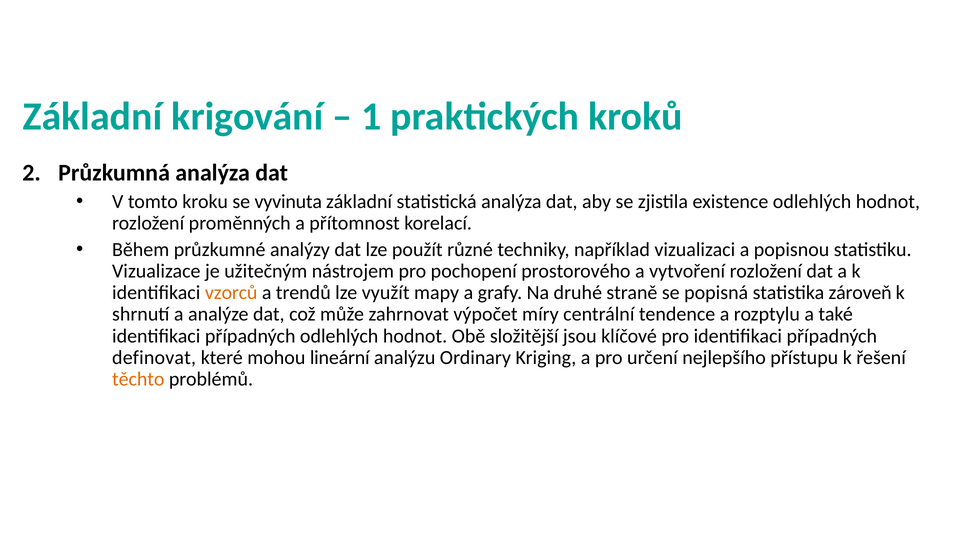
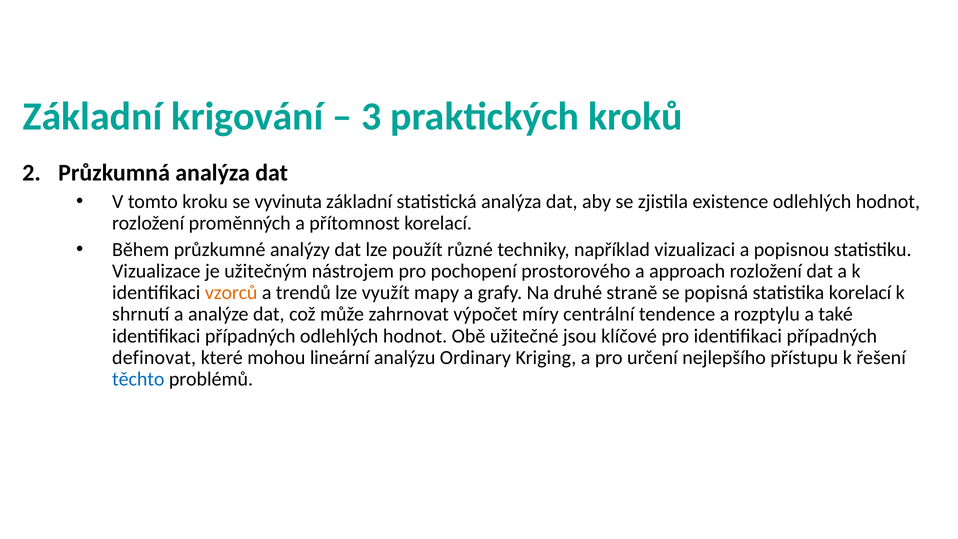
1: 1 -> 3
vytvoření: vytvoření -> approach
statistika zároveň: zároveň -> korelací
složitější: složitější -> užitečné
těchto colour: orange -> blue
